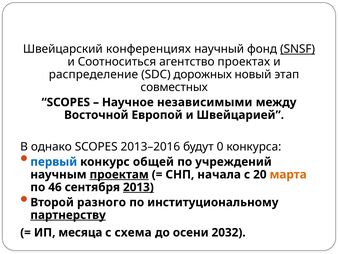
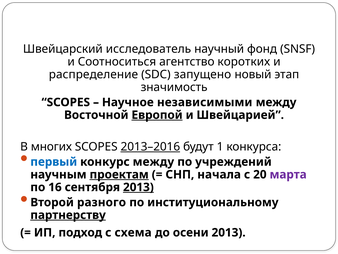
конференциях: конференциях -> исследователь
SNSF underline: present -> none
проектах: проектах -> коротких
дорожных: дорожных -> запущено
совместных: совместных -> значимость
Европой underline: none -> present
однако: однако -> многих
2013–2016 underline: none -> present
0: 0 -> 1
конкурс общей: общей -> между
марта colour: orange -> purple
46: 46 -> 16
месяца: месяца -> подход
осени 2032: 2032 -> 2013
